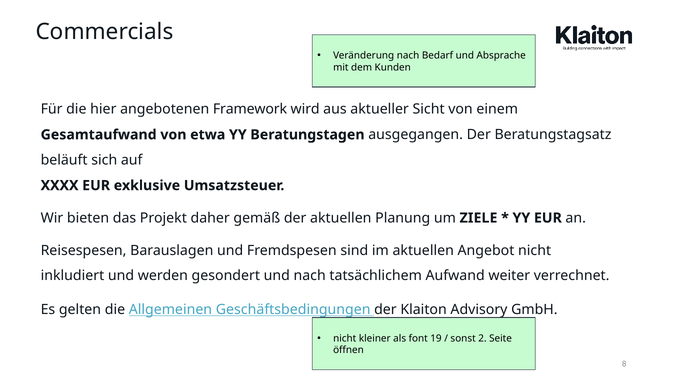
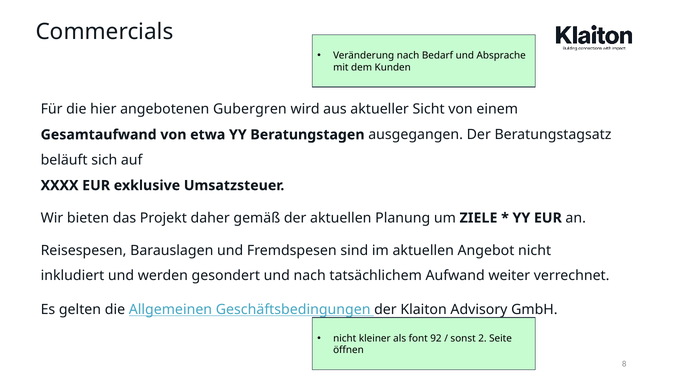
Framework: Framework -> Gubergren
19: 19 -> 92
